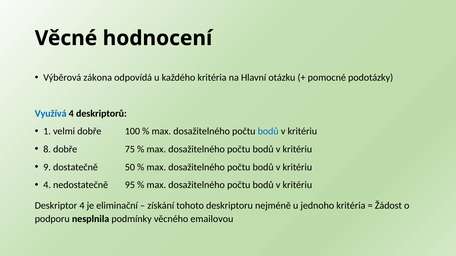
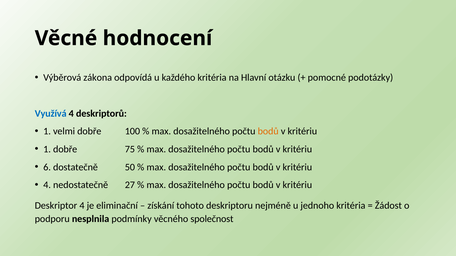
bodů at (268, 132) colour: blue -> orange
8 at (47, 149): 8 -> 1
9: 9 -> 6
95: 95 -> 27
emailovou: emailovou -> společnost
